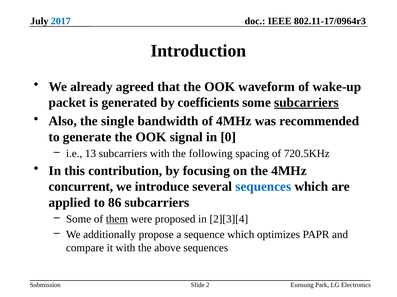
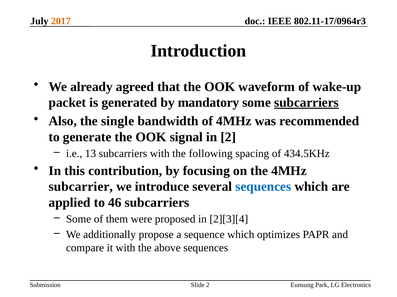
2017 colour: blue -> orange
coefficients: coefficients -> mandatory
in 0: 0 -> 2
720.5KHz: 720.5KHz -> 434.5KHz
concurrent: concurrent -> subcarrier
86: 86 -> 46
them underline: present -> none
